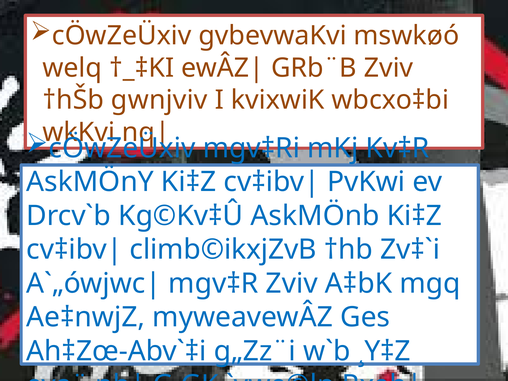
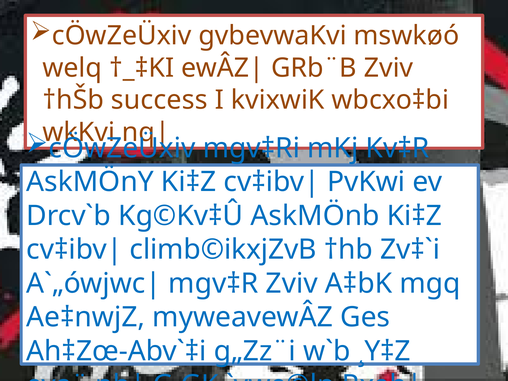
gwnjviv: gwnjviv -> success
